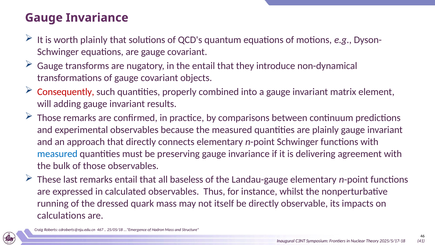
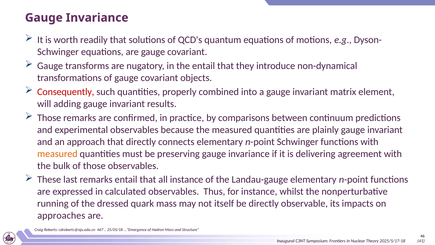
worth plainly: plainly -> readily
measured at (57, 154) colour: blue -> orange
all baseless: baseless -> instance
calculations: calculations -> approaches
